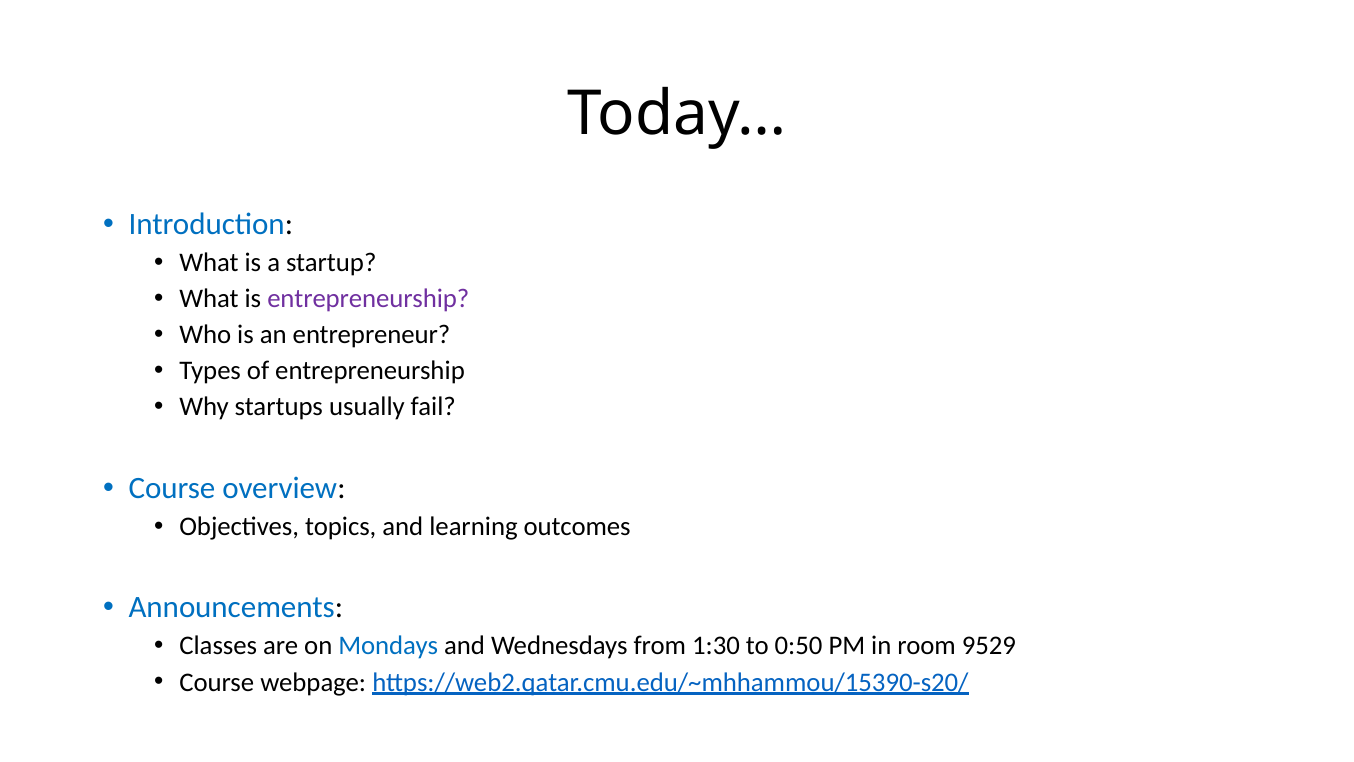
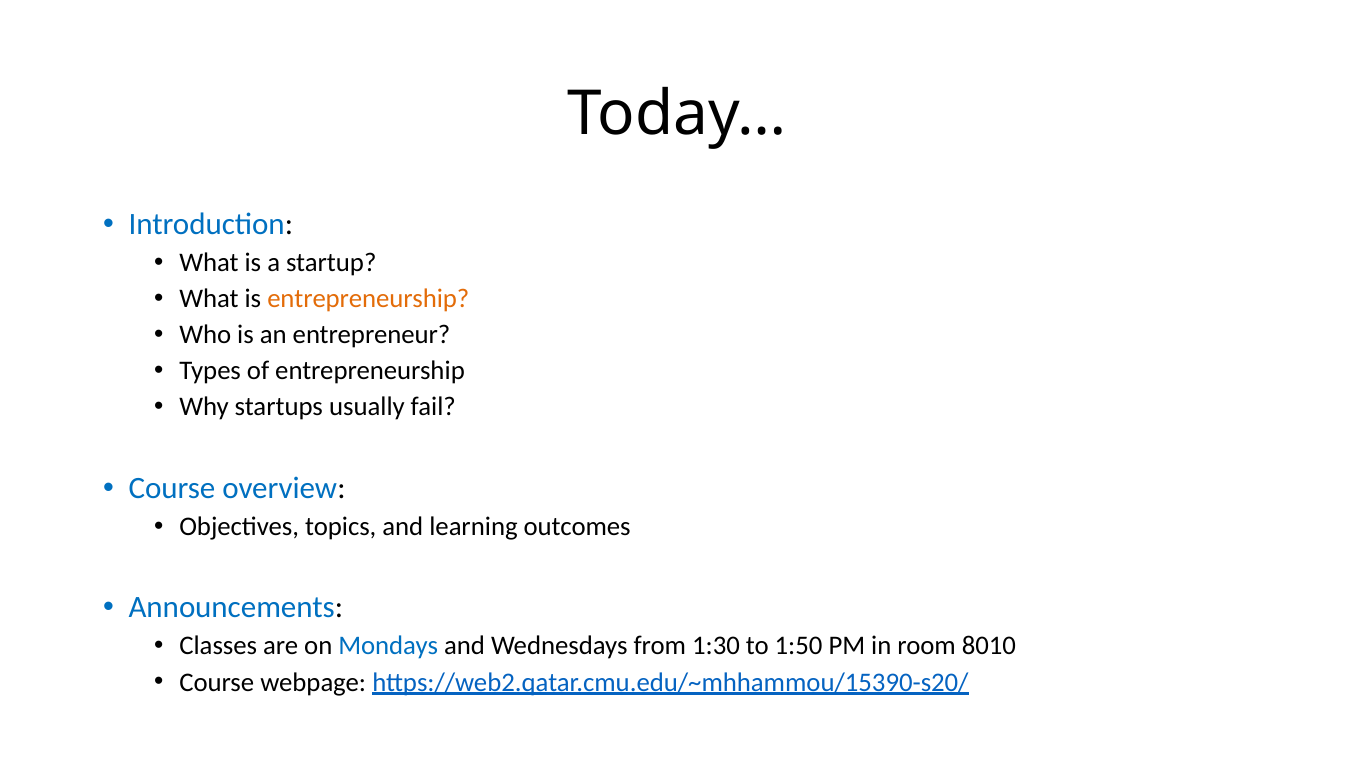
entrepreneurship at (368, 299) colour: purple -> orange
0:50: 0:50 -> 1:50
9529: 9529 -> 8010
